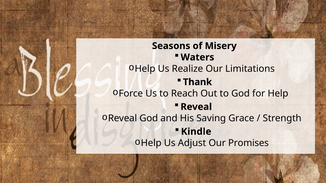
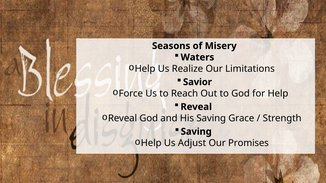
Thank: Thank -> Savior
Kindle at (196, 132): Kindle -> Saving
